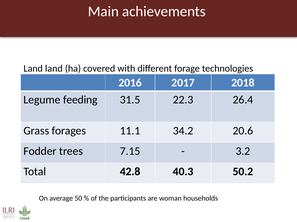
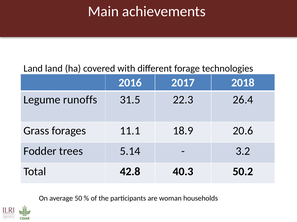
feeding: feeding -> runoffs
34.2: 34.2 -> 18.9
7.15: 7.15 -> 5.14
